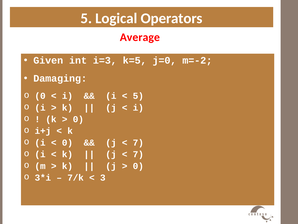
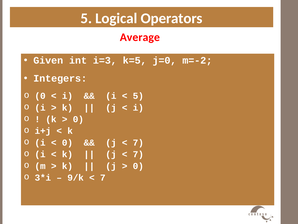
Damaging: Damaging -> Integers
7/k: 7/k -> 9/k
3 at (103, 177): 3 -> 7
